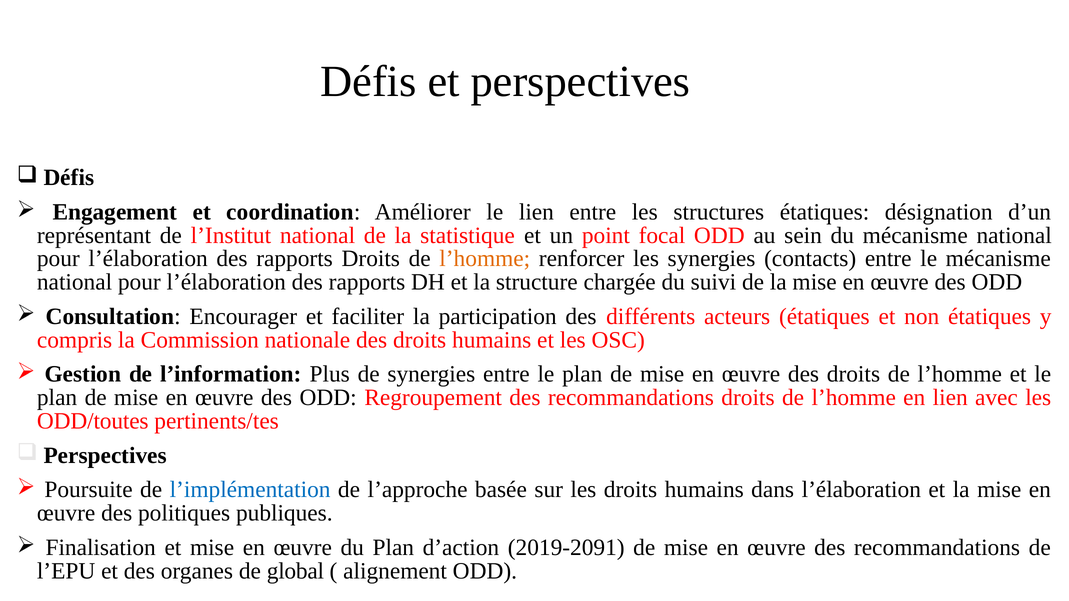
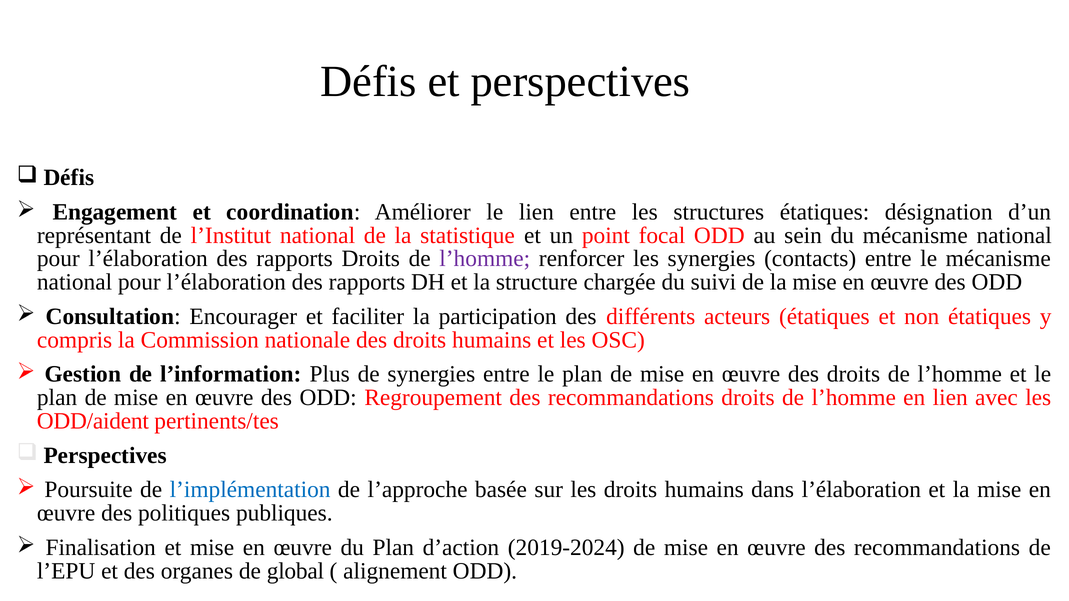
l’homme at (485, 259) colour: orange -> purple
ODD/toutes: ODD/toutes -> ODD/aident
2019-2091: 2019-2091 -> 2019-2024
